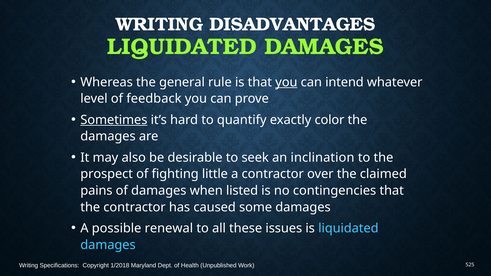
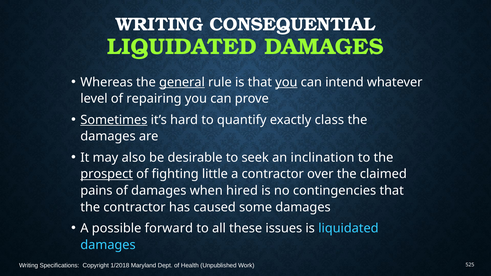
DISADVANTAGES: DISADVANTAGES -> CONSEQUENTIAL
general underline: none -> present
feedback: feedback -> repairing
color: color -> class
prospect underline: none -> present
listed: listed -> hired
renewal: renewal -> forward
